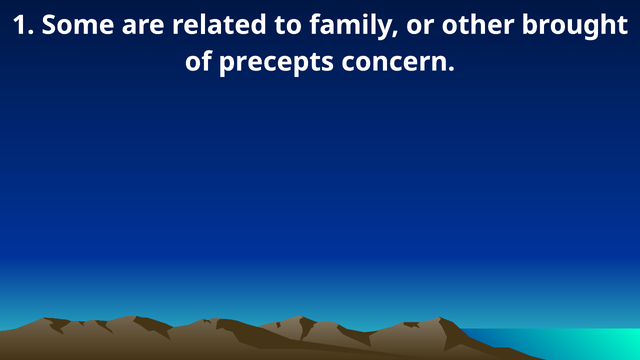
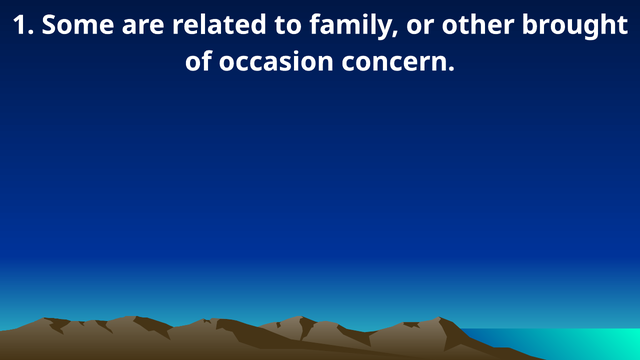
precepts: precepts -> occasion
